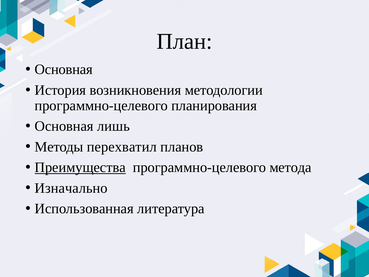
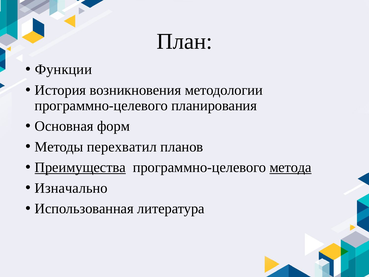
Основная at (64, 69): Основная -> Функции
лишь: лишь -> форм
метода underline: none -> present
